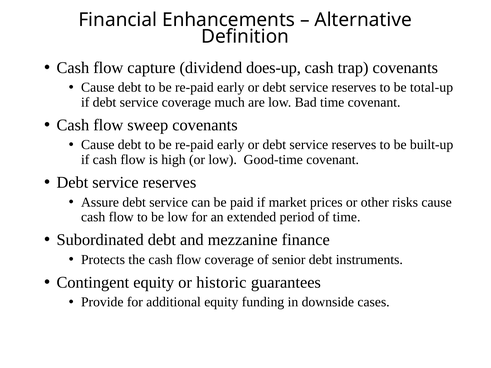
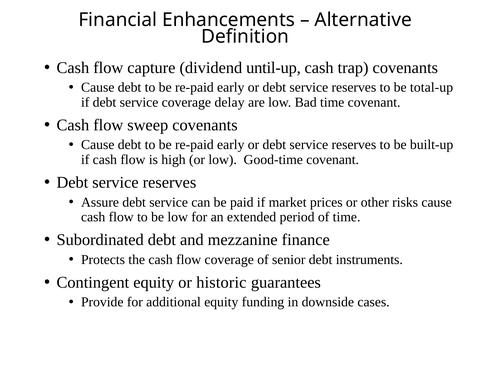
does-up: does-up -> until-up
much: much -> delay
